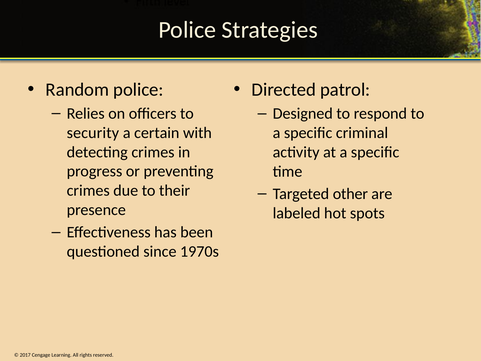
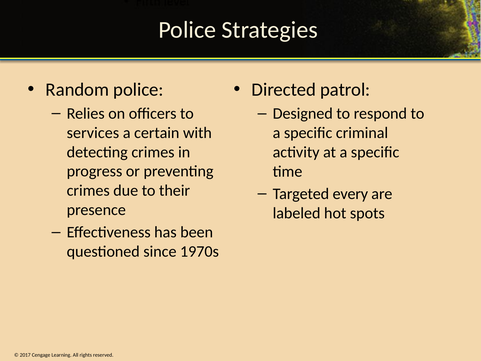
security: security -> services
other: other -> every
